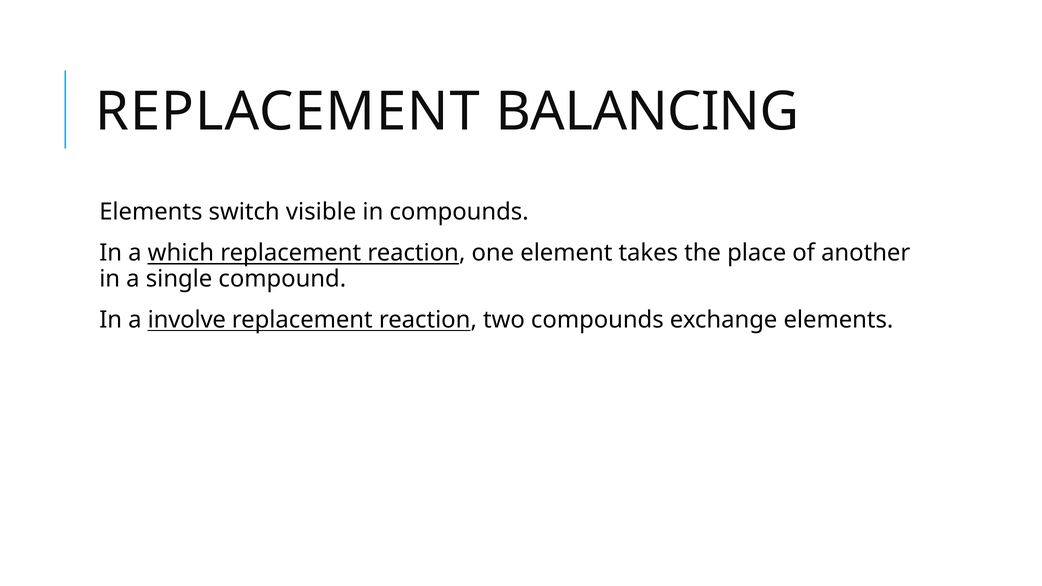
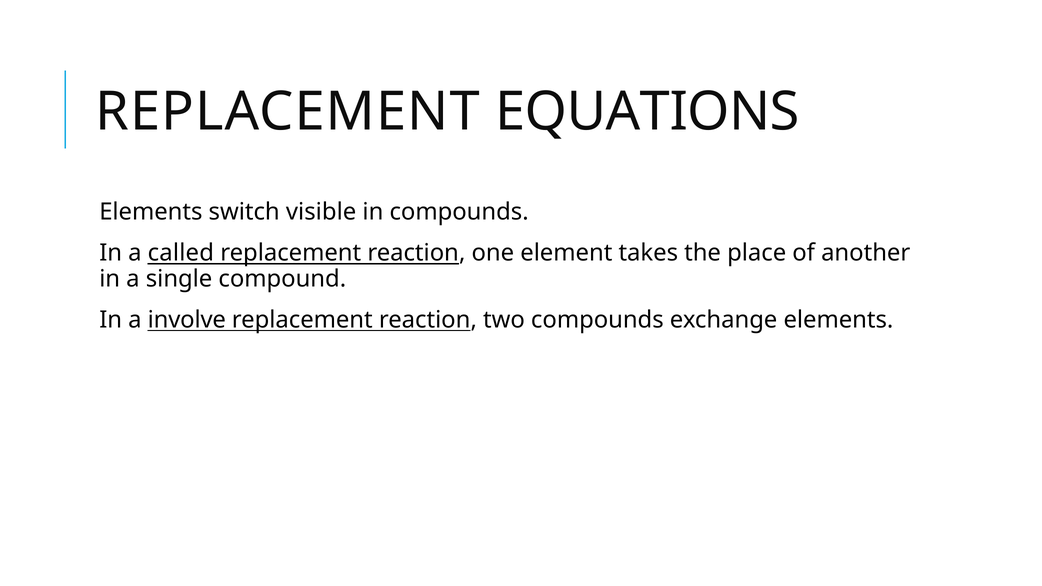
BALANCING: BALANCING -> EQUATIONS
which: which -> called
